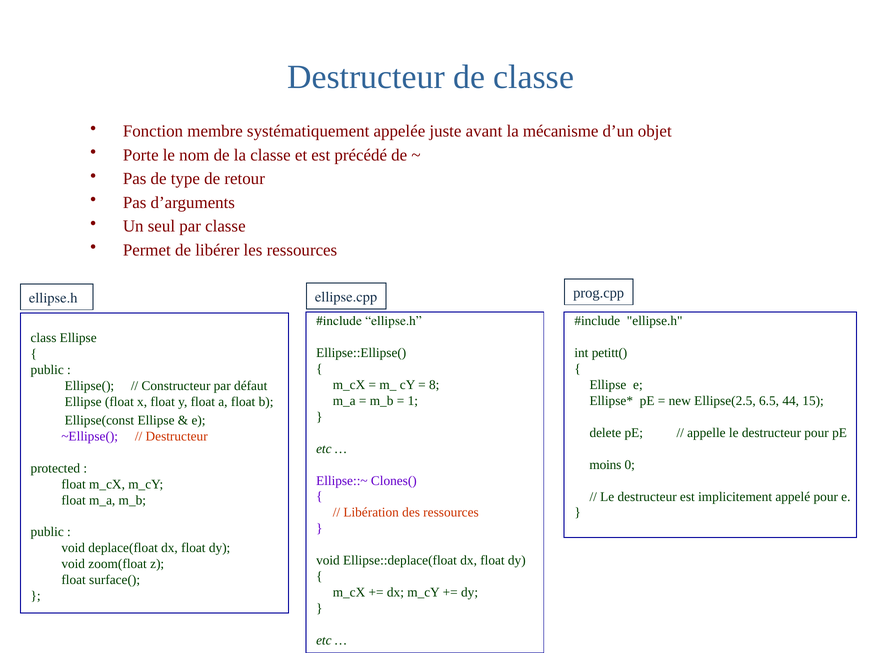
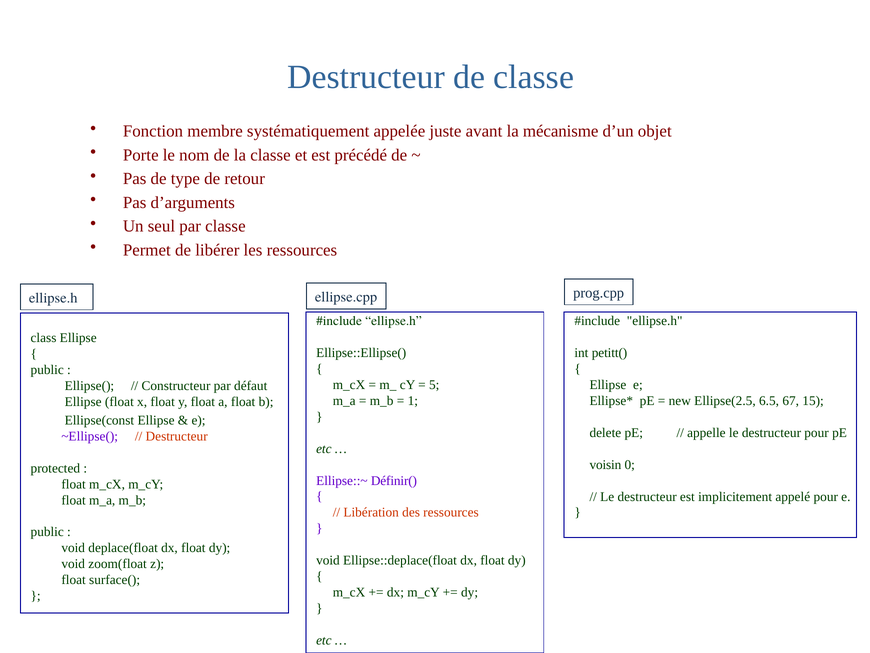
8: 8 -> 5
44: 44 -> 67
moins: moins -> voisin
Clones(: Clones( -> Définir(
